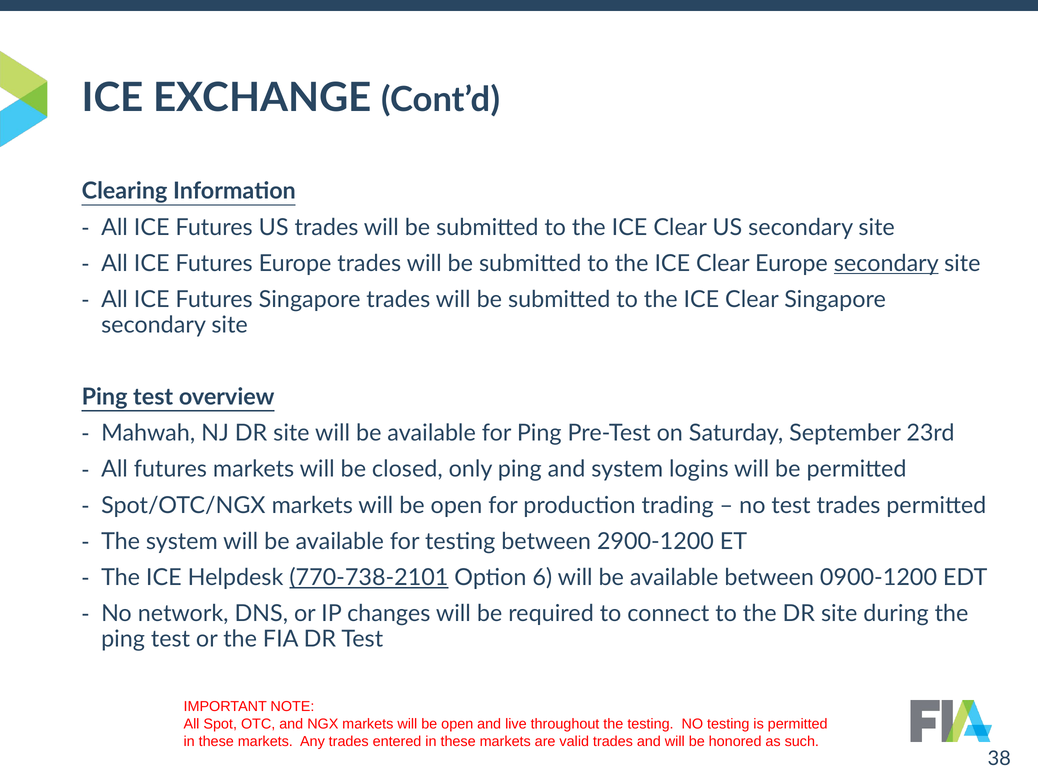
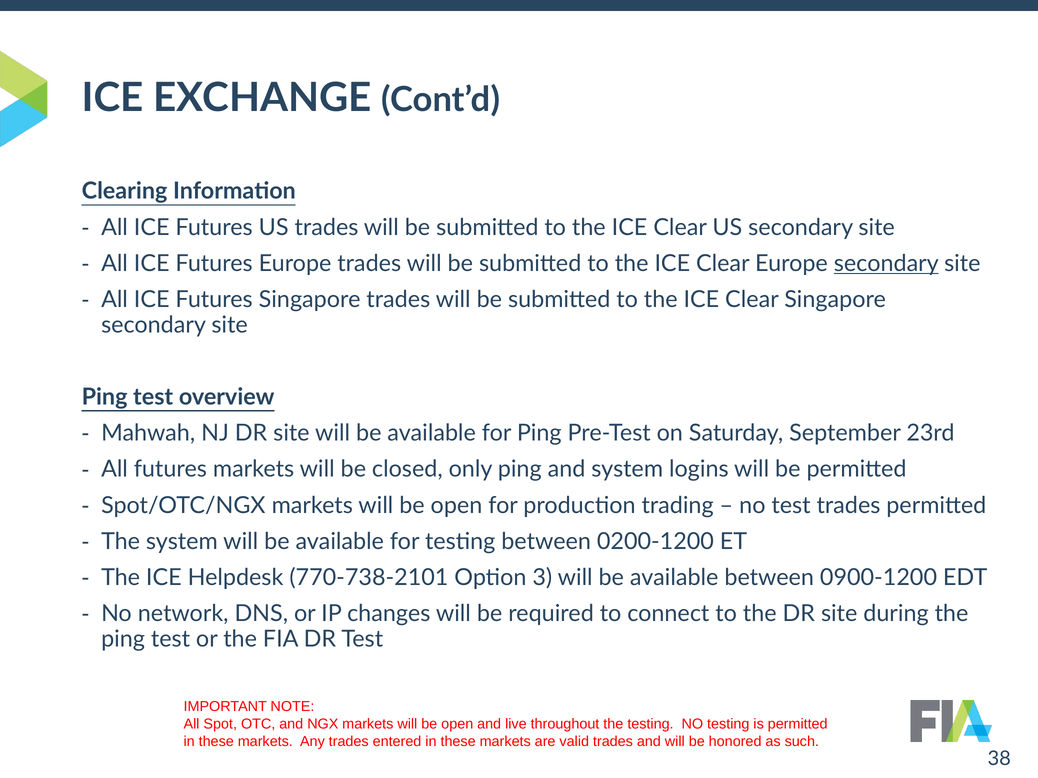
2900-1200: 2900-1200 -> 0200-1200
770-738-2101 underline: present -> none
6: 6 -> 3
